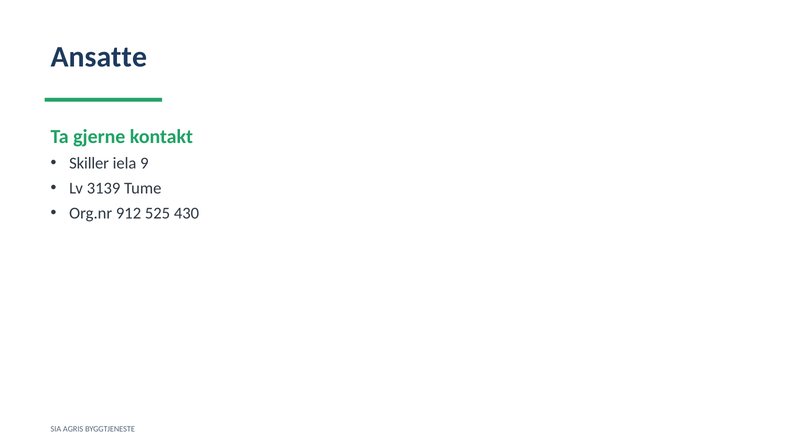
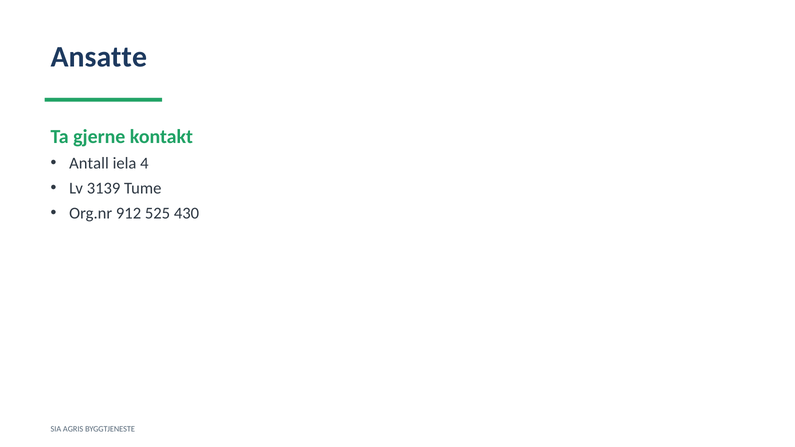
Skiller: Skiller -> Antall
9: 9 -> 4
